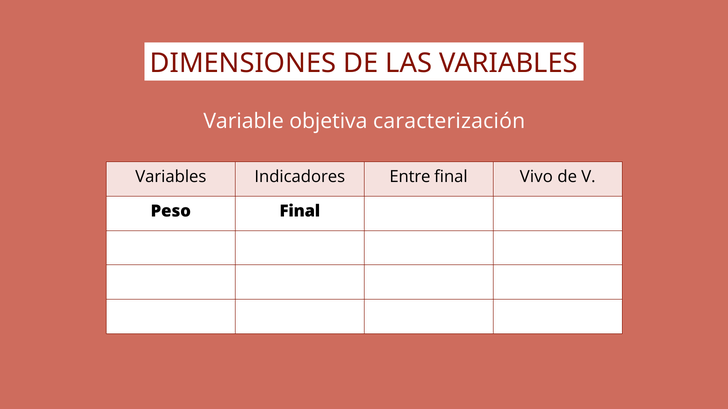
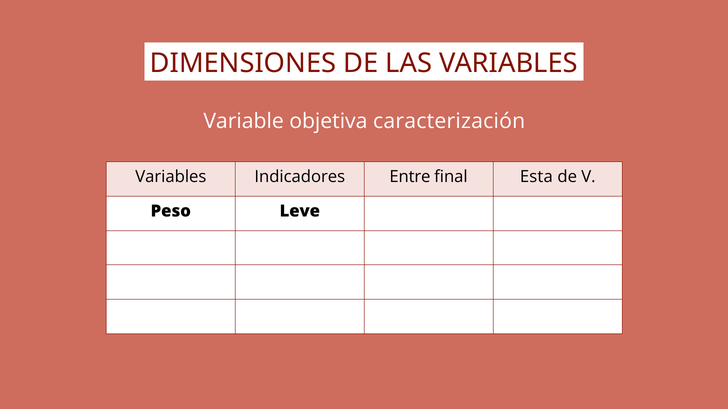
Vivo: Vivo -> Esta
Peso Final: Final -> Leve
